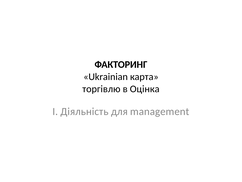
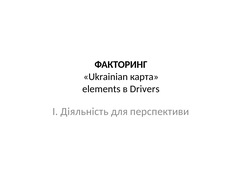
торгівлю: торгівлю -> elements
Оцінка: Оцінка -> Drivers
management: management -> перспективи
